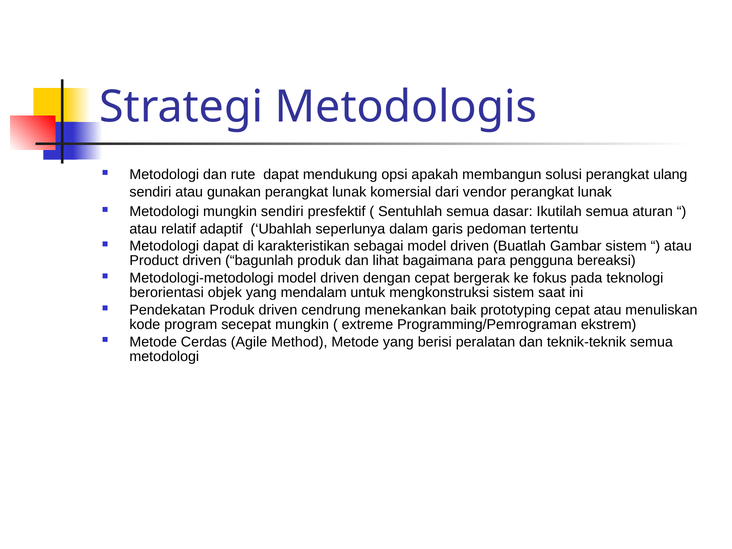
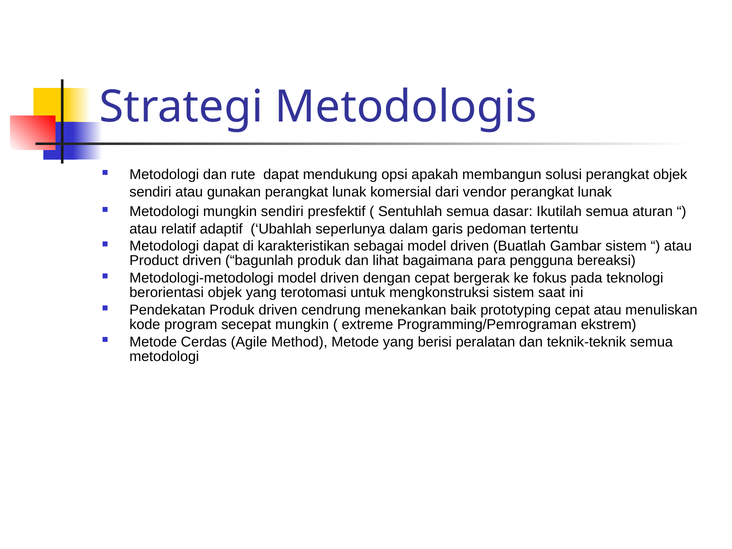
perangkat ulang: ulang -> objek
mendalam: mendalam -> terotomasi
